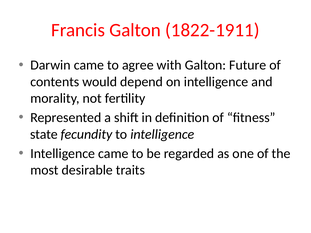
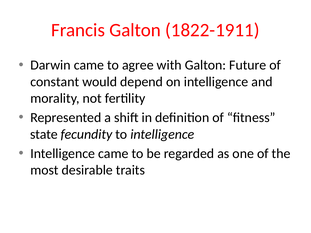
contents: contents -> constant
